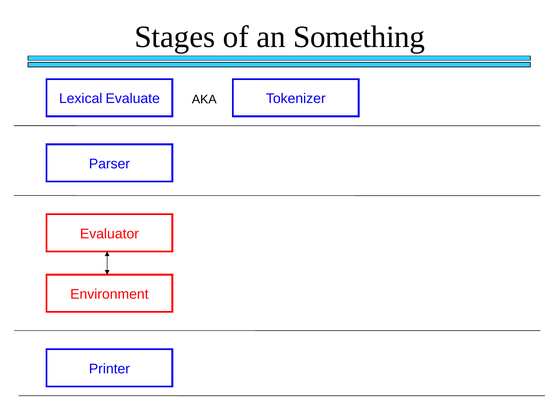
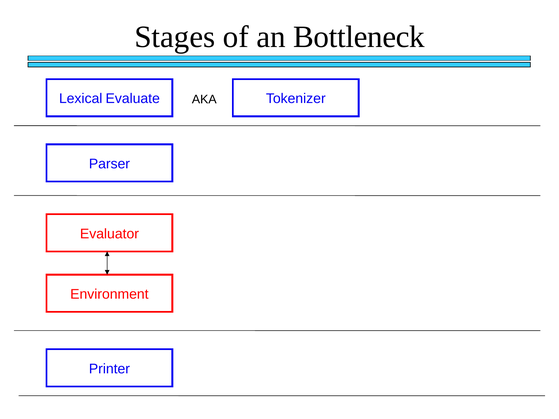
Something: Something -> Bottleneck
